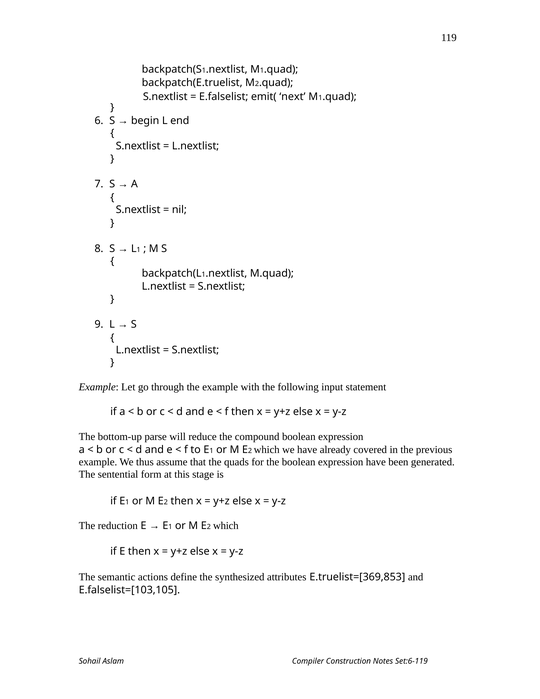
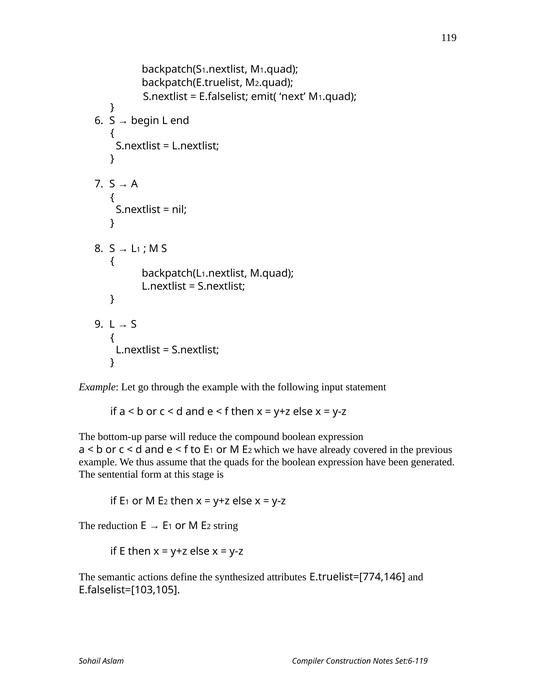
which at (226, 526): which -> string
E.truelist=[369,853: E.truelist=[369,853 -> E.truelist=[774,146
